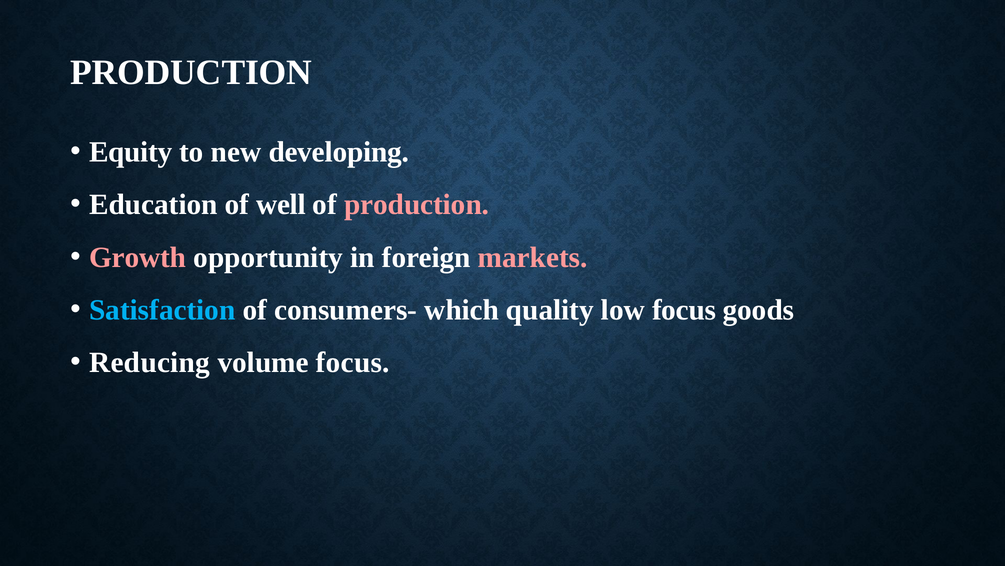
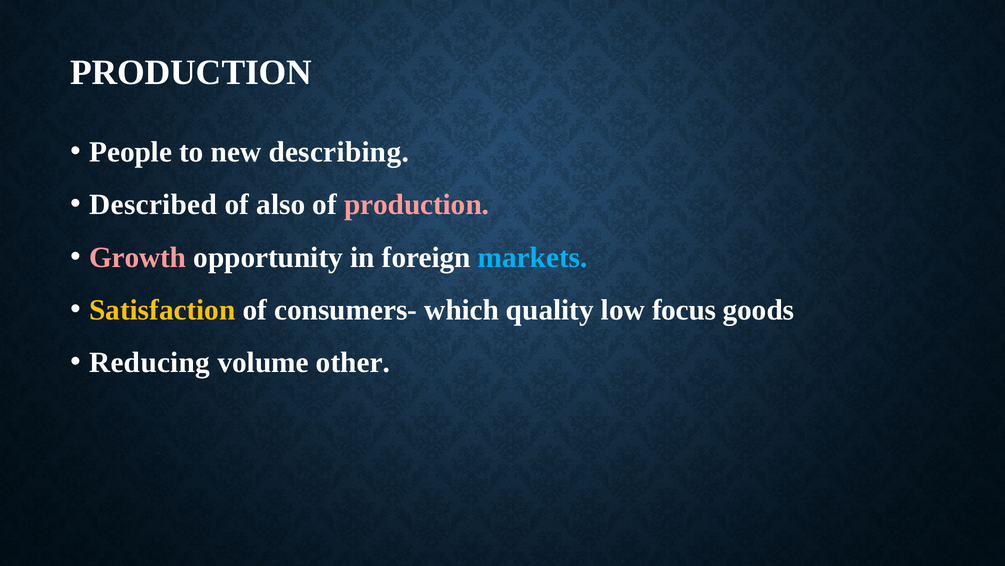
Equity: Equity -> People
developing: developing -> describing
Education: Education -> Described
well: well -> also
markets colour: pink -> light blue
Satisfaction colour: light blue -> yellow
volume focus: focus -> other
